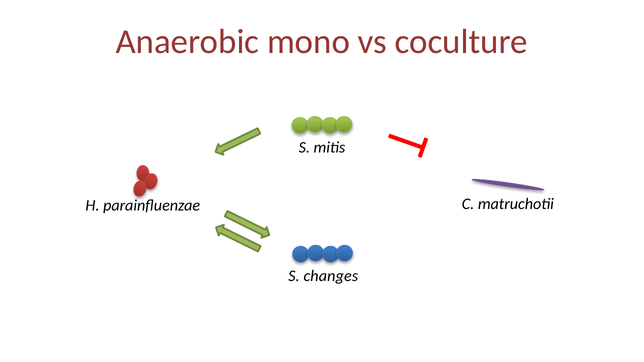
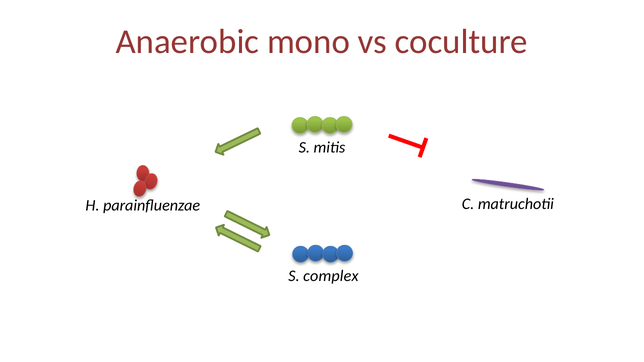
changes: changes -> complex
